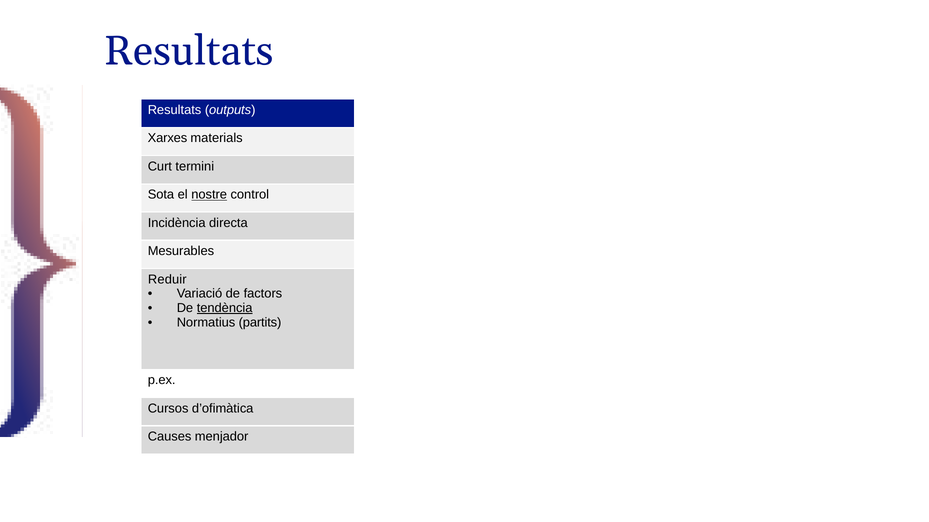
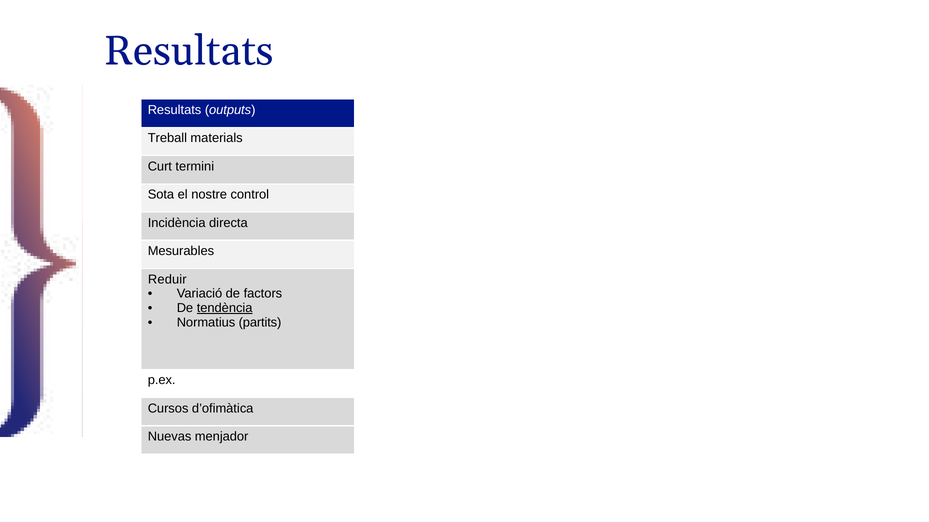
Xarxes: Xarxes -> Treball
nostre underline: present -> none
Causes: Causes -> Nuevas
